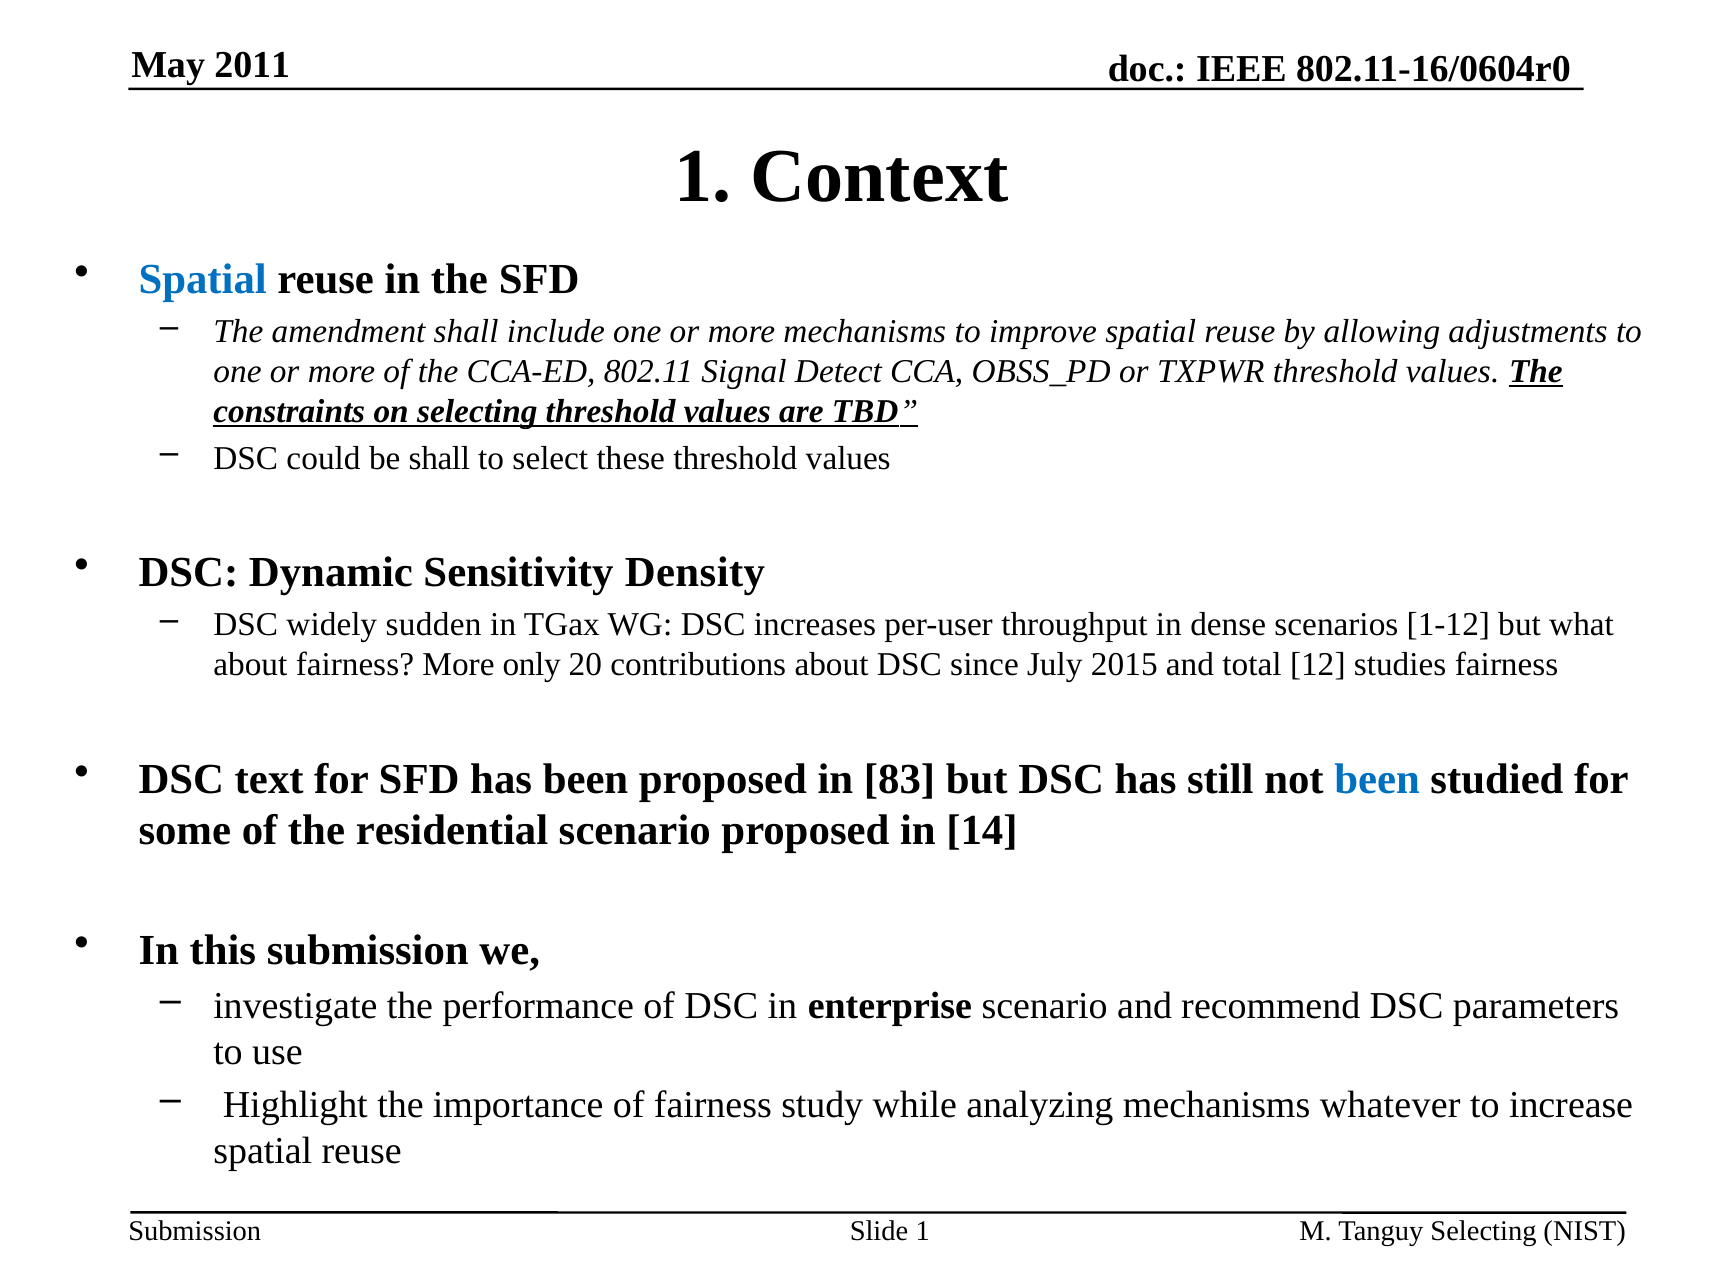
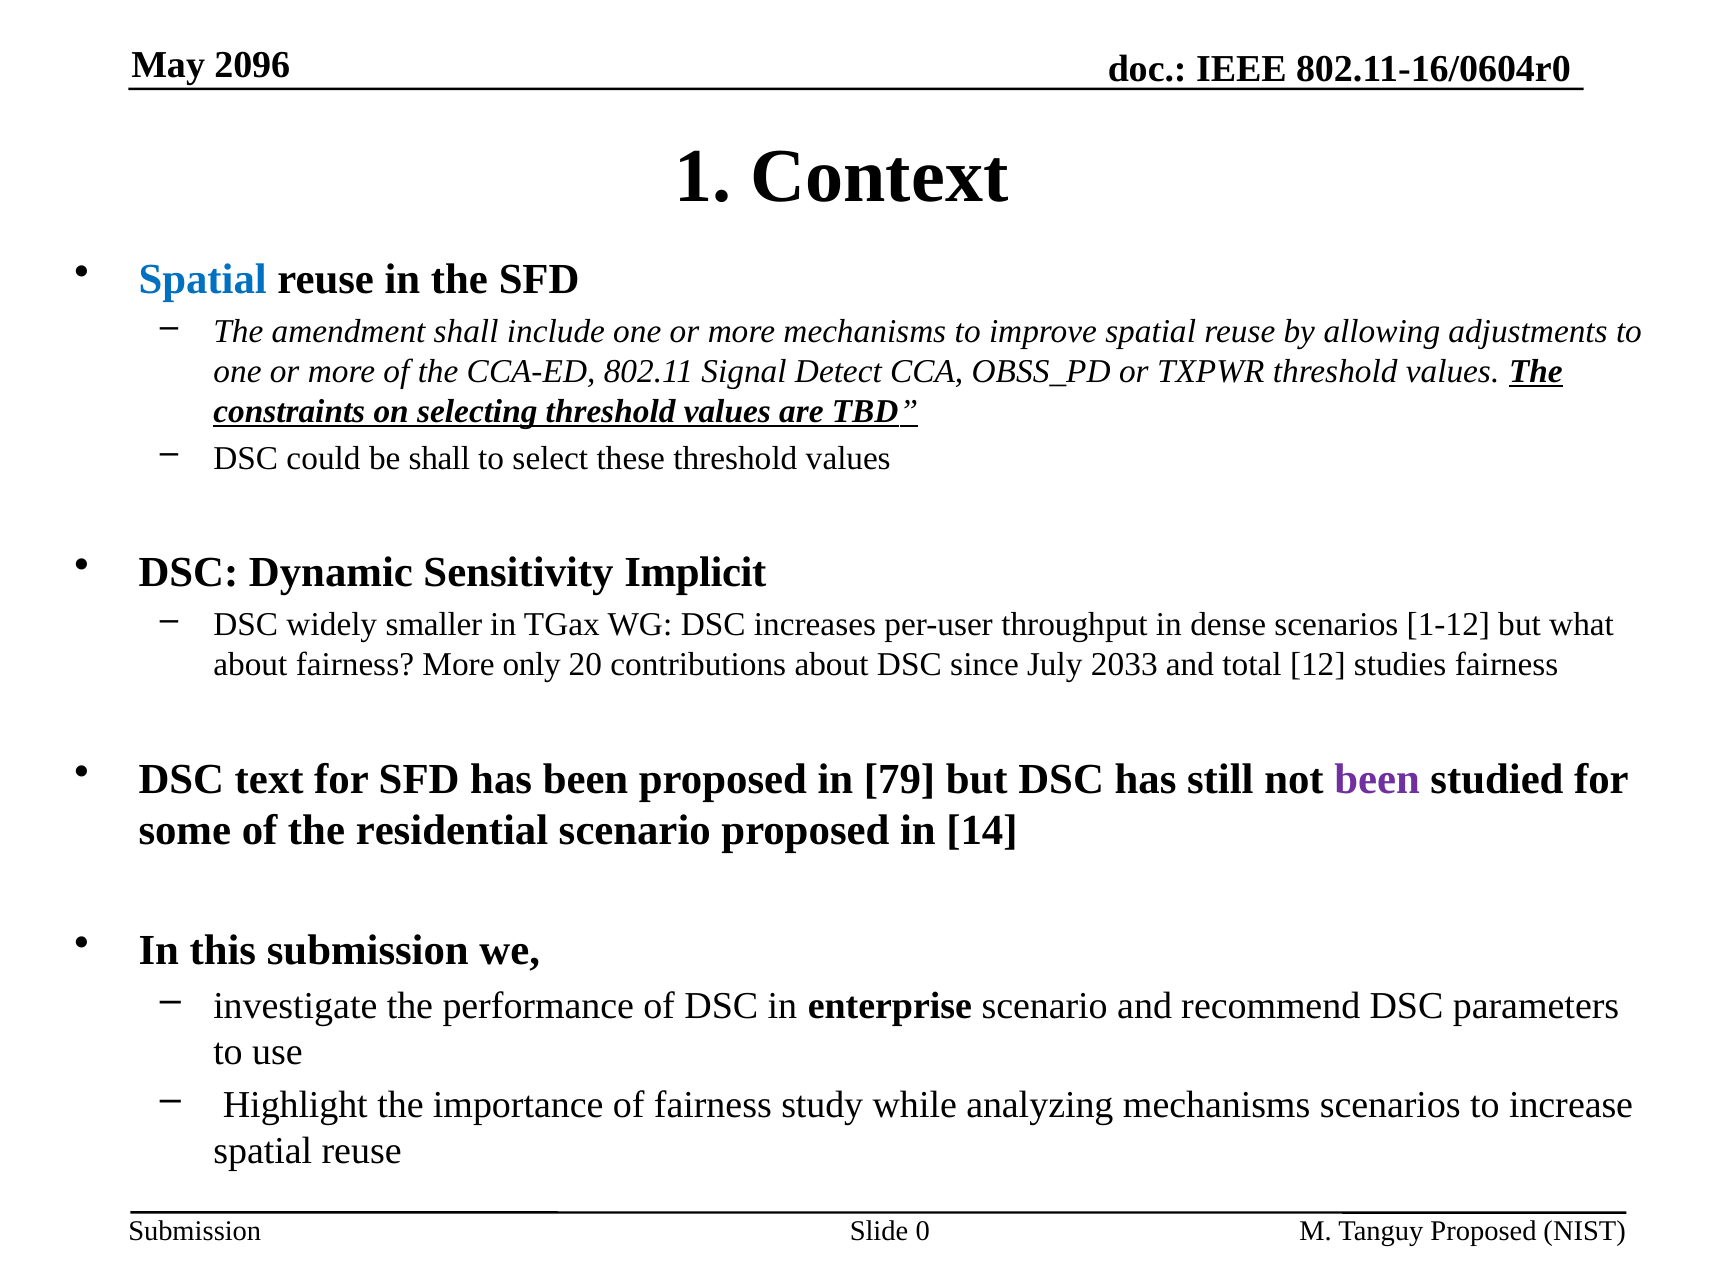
2011: 2011 -> 2096
Density: Density -> Implicit
sudden: sudden -> smaller
2015: 2015 -> 2033
83: 83 -> 79
been at (1377, 779) colour: blue -> purple
mechanisms whatever: whatever -> scenarios
Slide 1: 1 -> 0
Tanguy Selecting: Selecting -> Proposed
